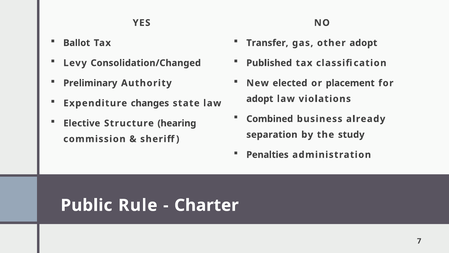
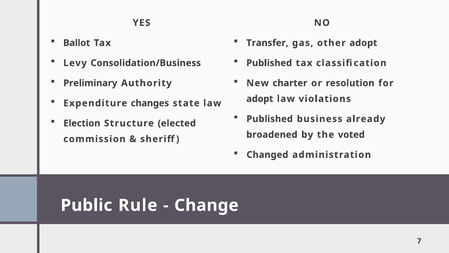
Consolidation/Changed: Consolidation/Changed -> Consolidation/Business
elected: elected -> charter
placement: placement -> resolution
Combined at (270, 119): Combined -> Published
Elective: Elective -> Election
hearing: hearing -> elected
separation: separation -> broadened
study: study -> voted
Penalties: Penalties -> Changed
Charter: Charter -> Change
